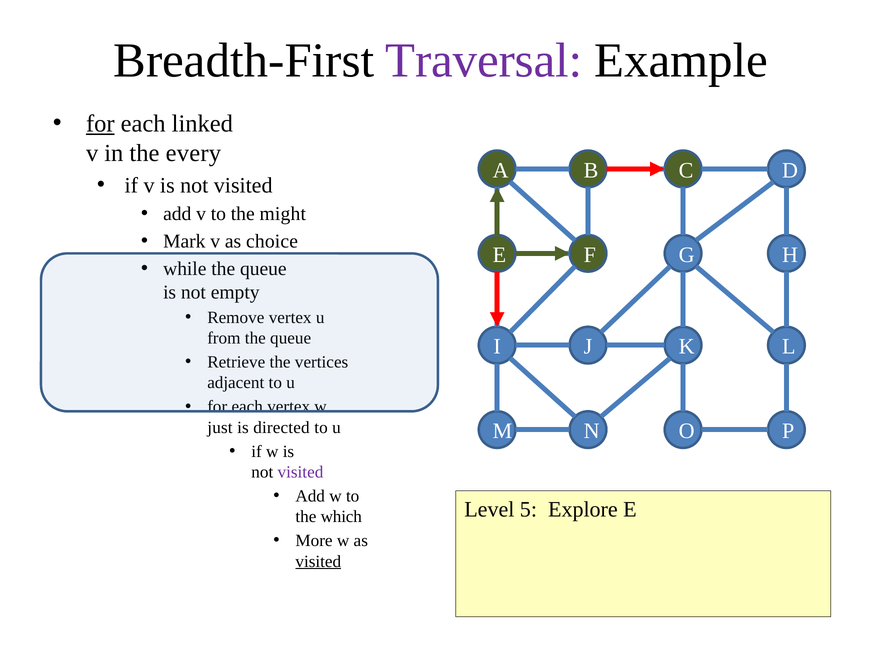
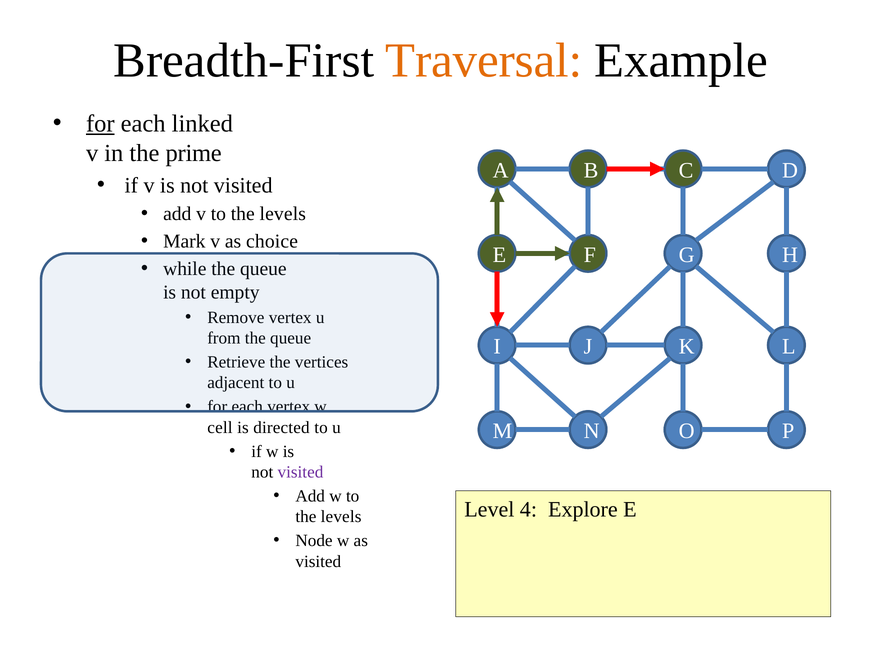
Traversal colour: purple -> orange
every: every -> prime
v to the might: might -> levels
just: just -> cell
5: 5 -> 4
which at (341, 517): which -> levels
More: More -> Node
visited at (318, 562) underline: present -> none
